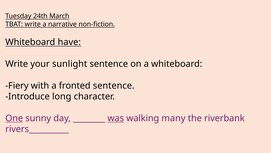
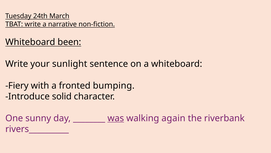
have: have -> been
fronted sentence: sentence -> bumping
long: long -> solid
One underline: present -> none
many: many -> again
